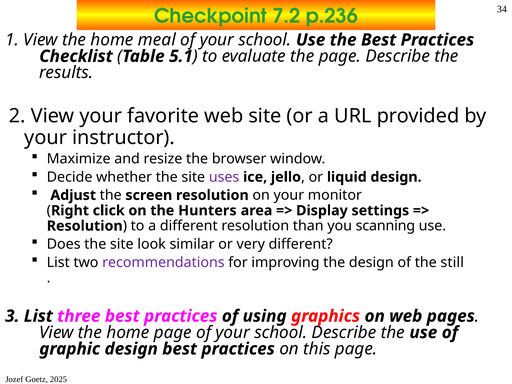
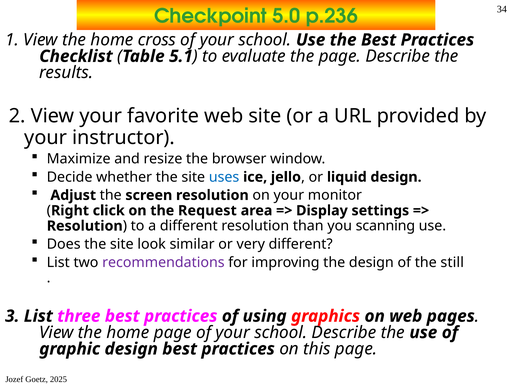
7.2: 7.2 -> 5.0
meal: meal -> cross
uses colour: purple -> blue
Hunters: Hunters -> Request
